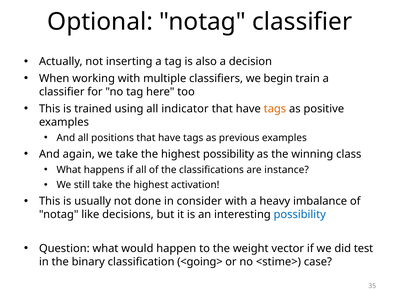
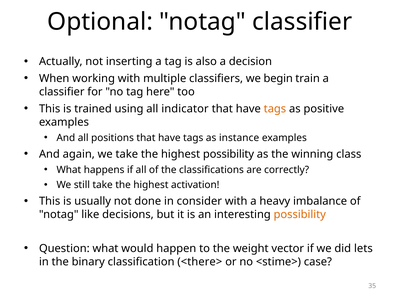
previous: previous -> instance
instance: instance -> correctly
possibility at (300, 215) colour: blue -> orange
test: test -> lets
<going>: <going> -> <there>
